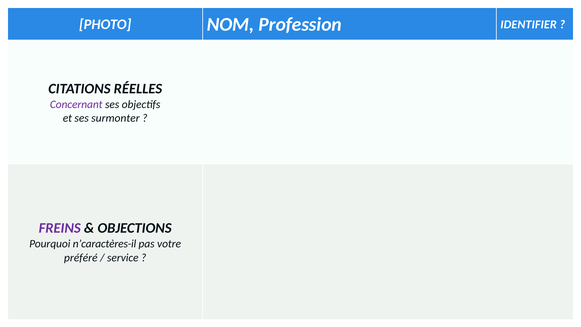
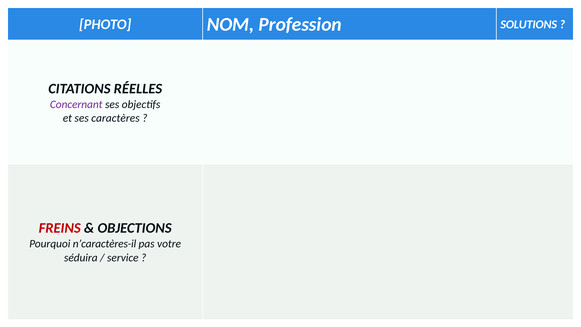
IDENTIFIER: IDENTIFIER -> SOLUTIONS
surmonter: surmonter -> caractères
FREINS colour: purple -> red
préféré: préféré -> séduira
